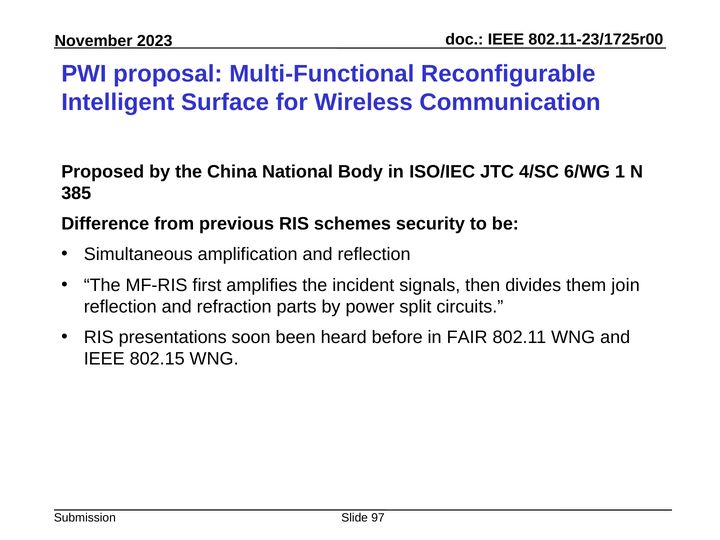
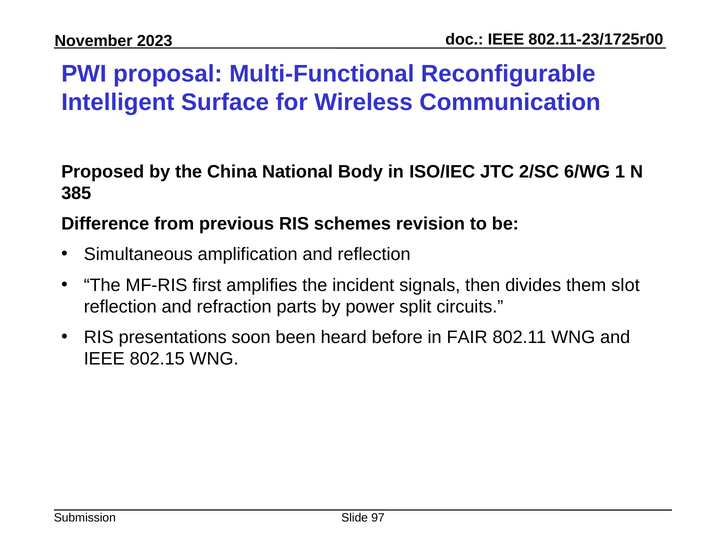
4/SC: 4/SC -> 2/SC
security: security -> revision
join: join -> slot
